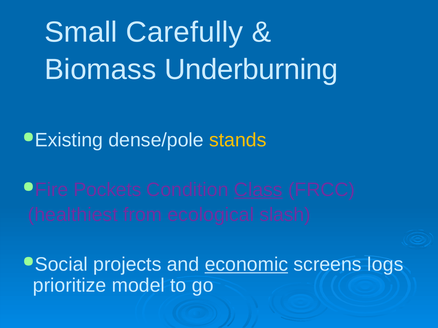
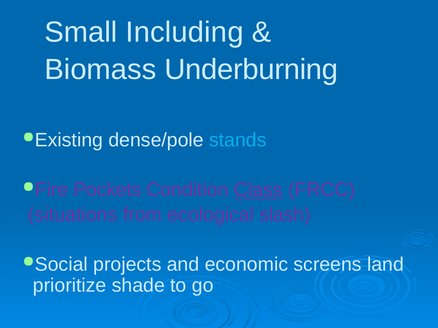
Carefully: Carefully -> Including
stands colour: yellow -> light blue
healthiest: healthiest -> situations
economic underline: present -> none
logs: logs -> land
model: model -> shade
